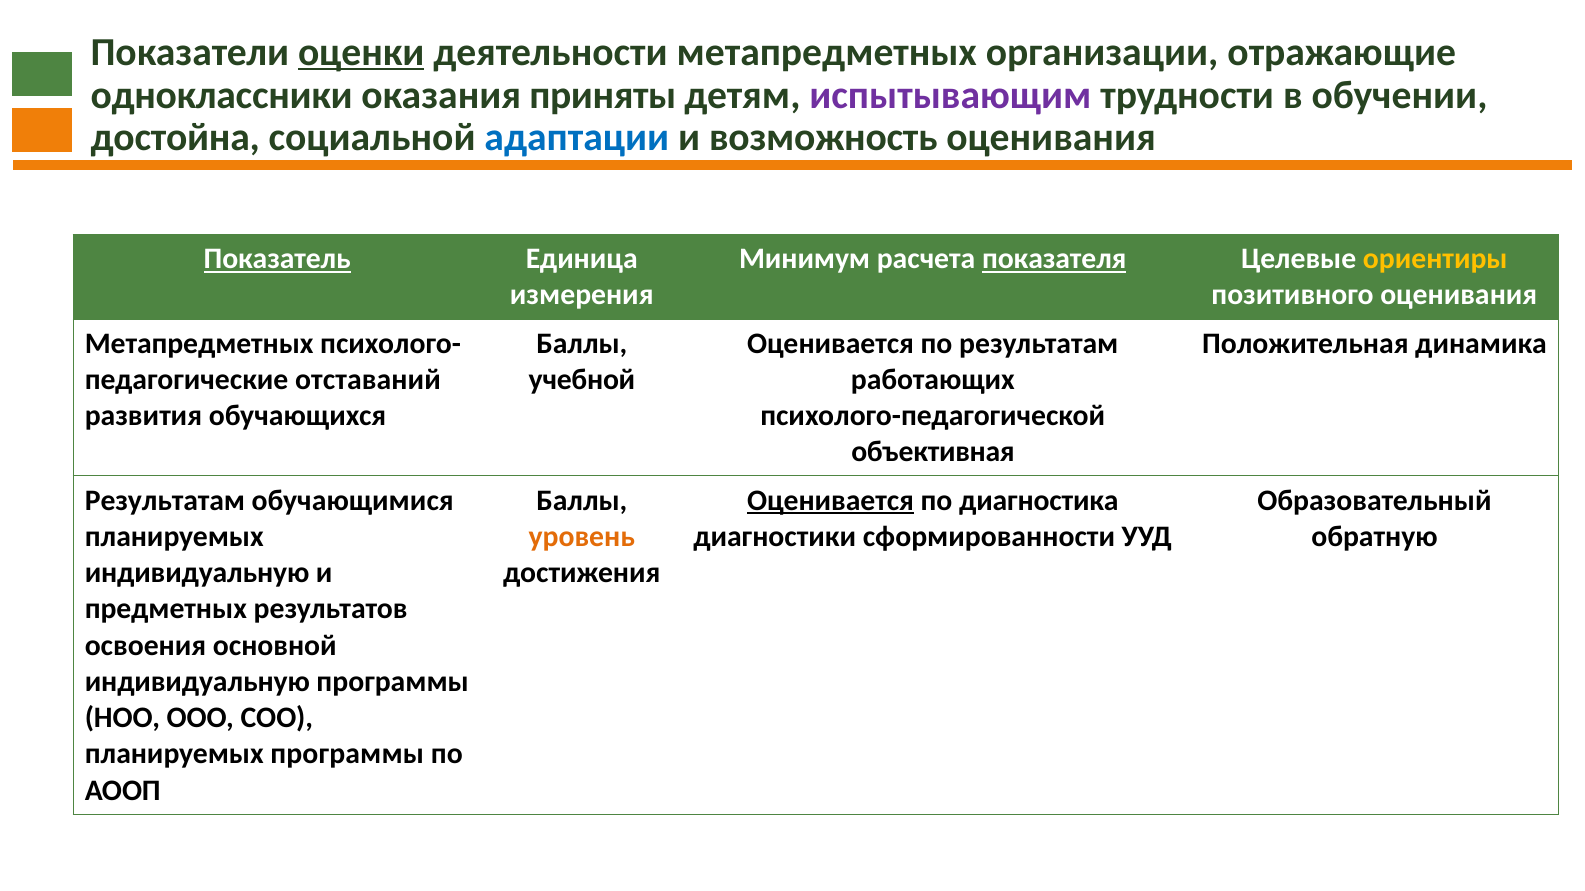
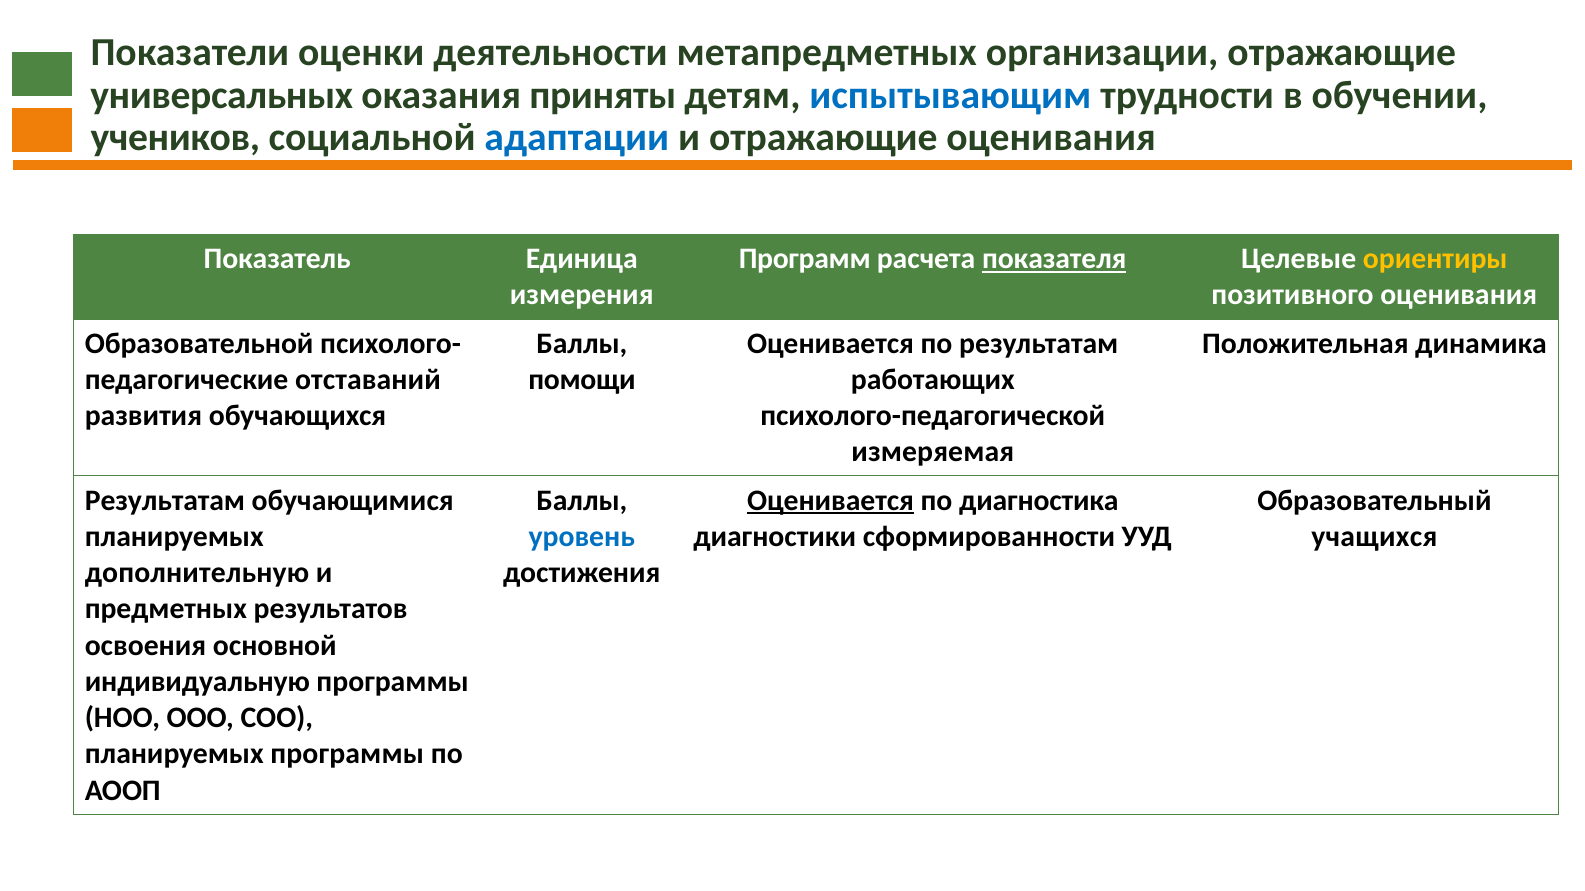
оценки underline: present -> none
одноклассники: одноклассники -> универсальных
испытывающим colour: purple -> blue
достойна: достойна -> учеников
и возможность: возможность -> отражающие
Показатель underline: present -> none
Минимум: Минимум -> Программ
Метапредметных at (199, 344): Метапредметных -> Образовательной
учебной: учебной -> помощи
объективная: объективная -> измеряемая
уровень colour: orange -> blue
обратную: обратную -> учащихся
индивидуальную at (197, 573): индивидуальную -> дополнительную
